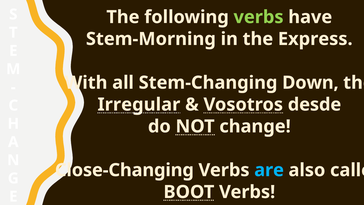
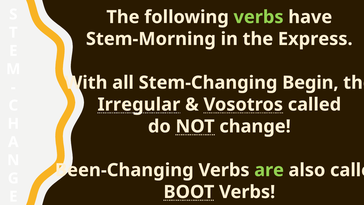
Down: Down -> Begin
Vosotros desde: desde -> called
Close-Changing: Close-Changing -> Been-Changing
are colour: light blue -> light green
